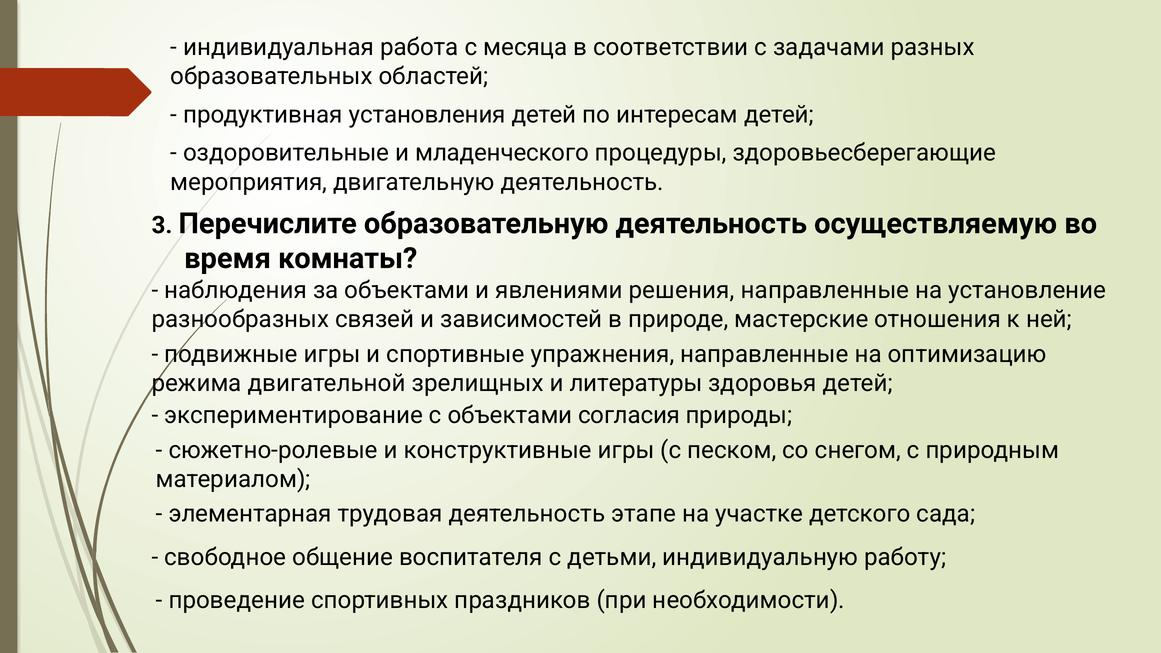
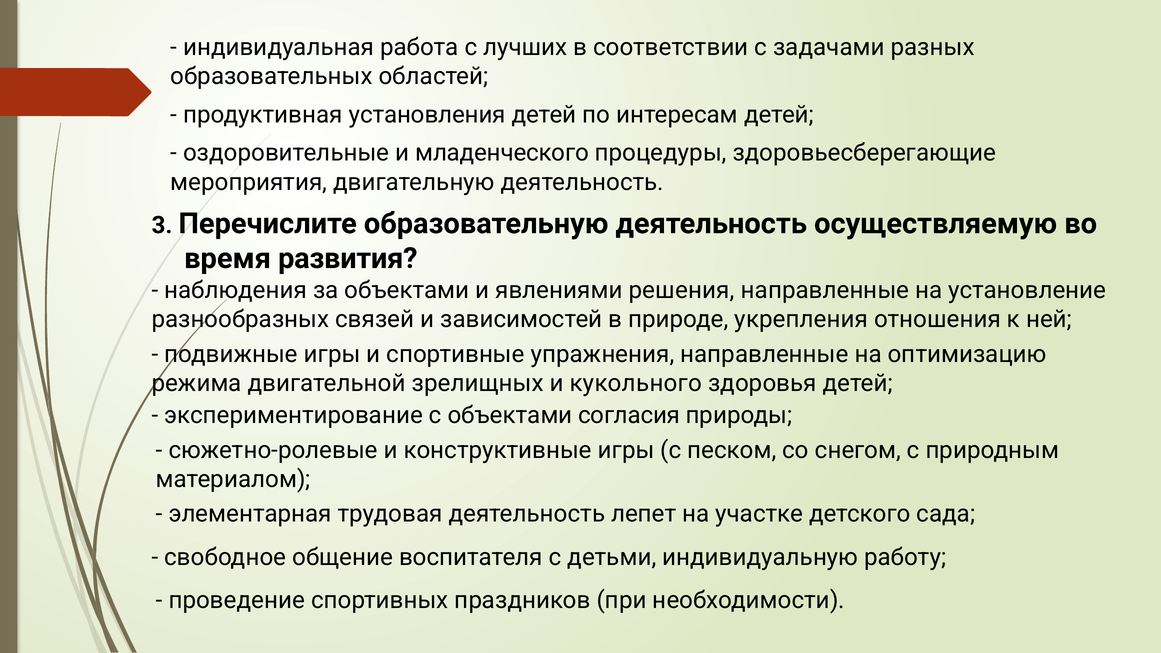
месяца: месяца -> лучших
комнаты: комнаты -> развития
мастерские: мастерские -> укрепления
литературы: литературы -> кукольного
этапе: этапе -> лепет
